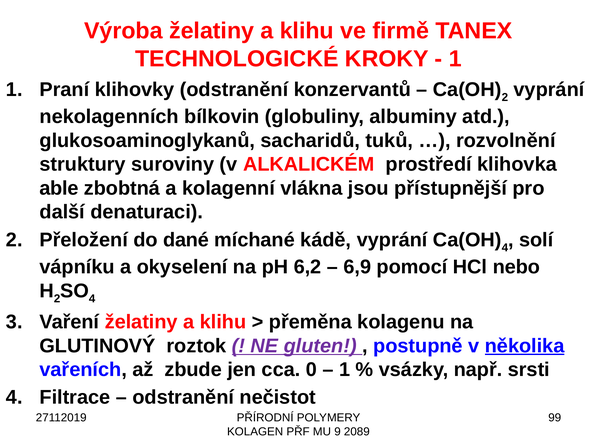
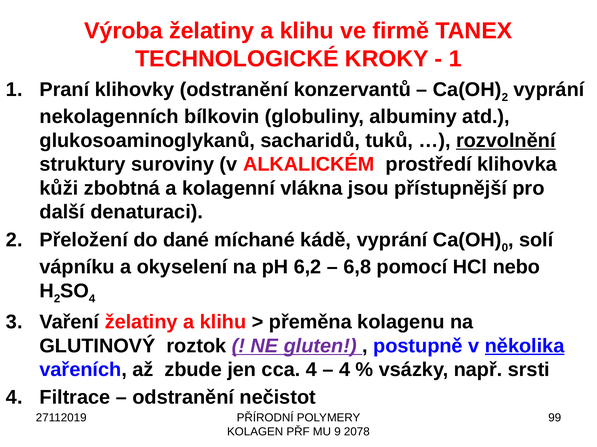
rozvolnění underline: none -> present
able: able -> kůži
4 at (505, 248): 4 -> 0
6,9: 6,9 -> 6,8
cca 0: 0 -> 4
1 at (345, 370): 1 -> 4
2089: 2089 -> 2078
